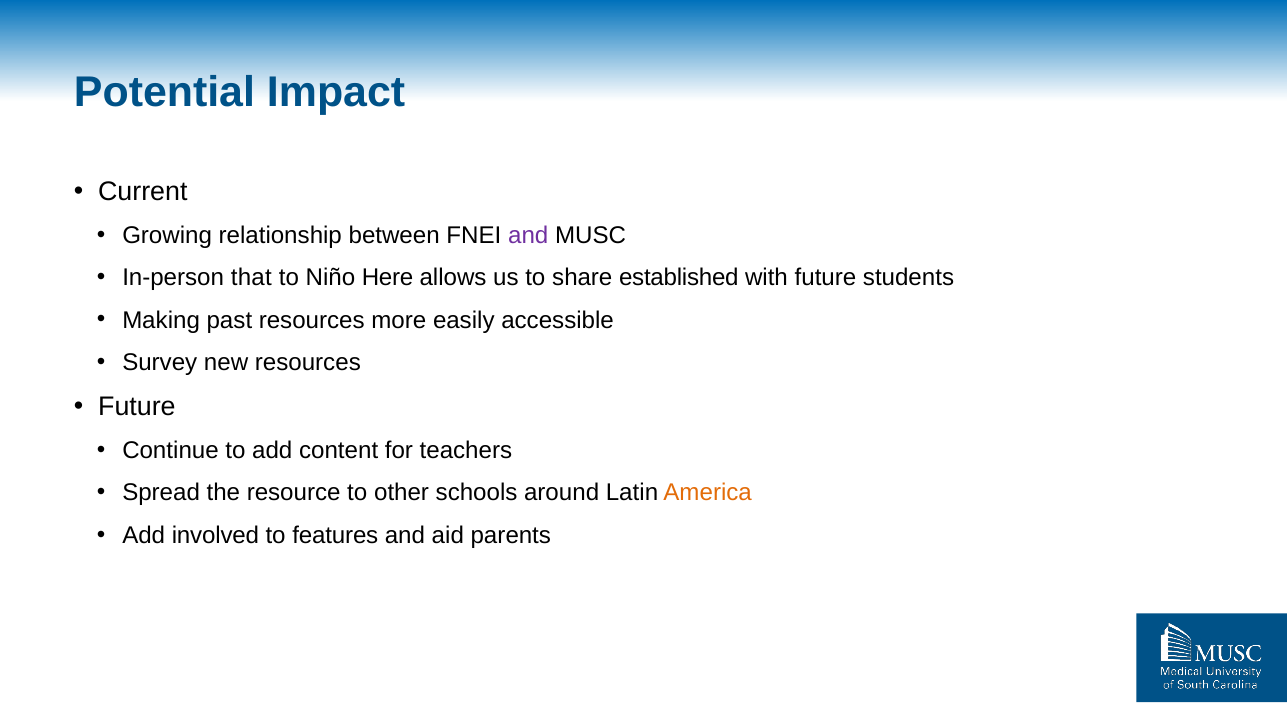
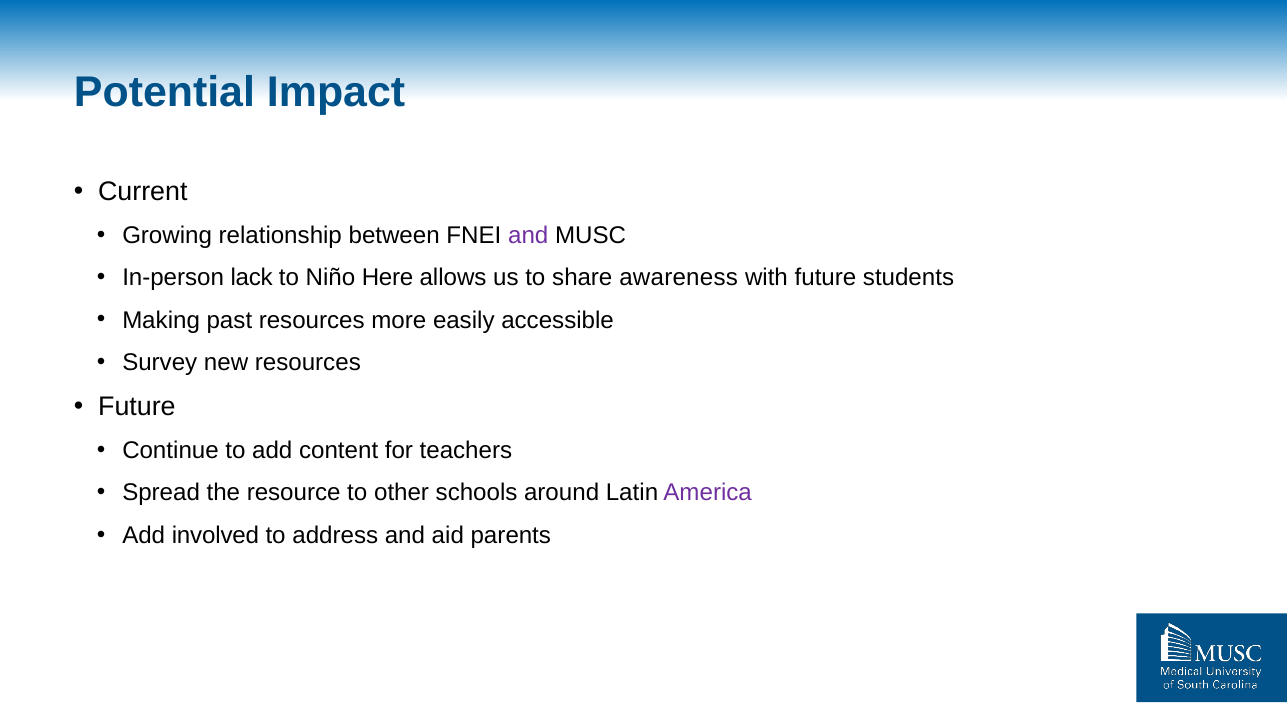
that: that -> lack
established: established -> awareness
America colour: orange -> purple
features: features -> address
